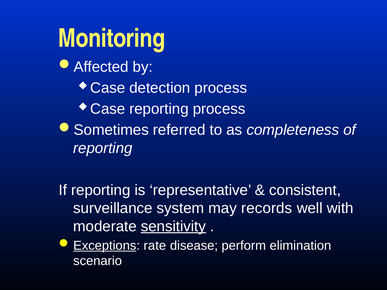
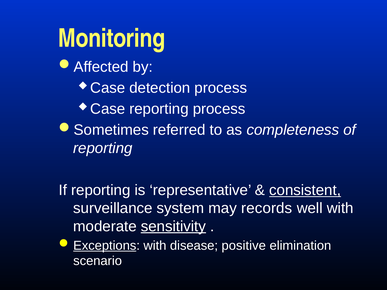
consistent underline: none -> present
rate at (155, 246): rate -> with
perform: perform -> positive
